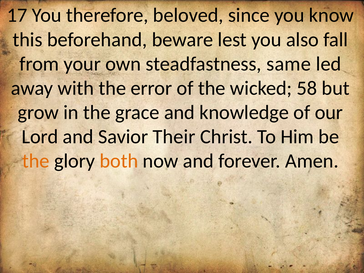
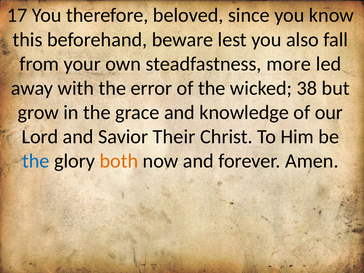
same: same -> more
58: 58 -> 38
the at (36, 161) colour: orange -> blue
